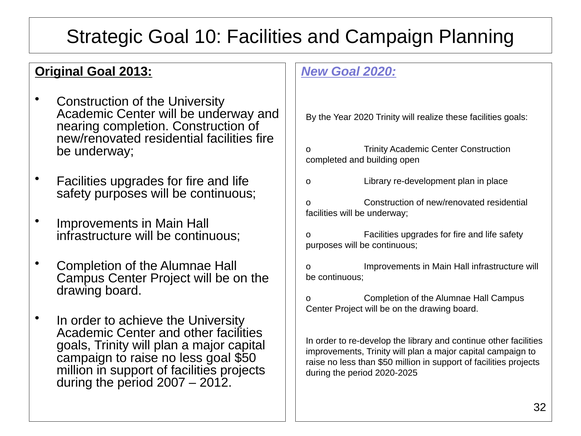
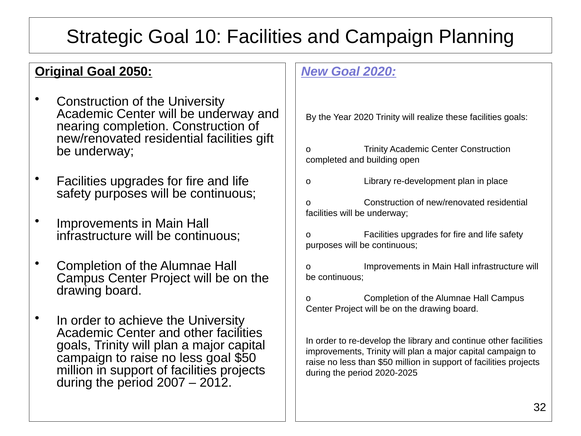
2013: 2013 -> 2050
facilities fire: fire -> gift
